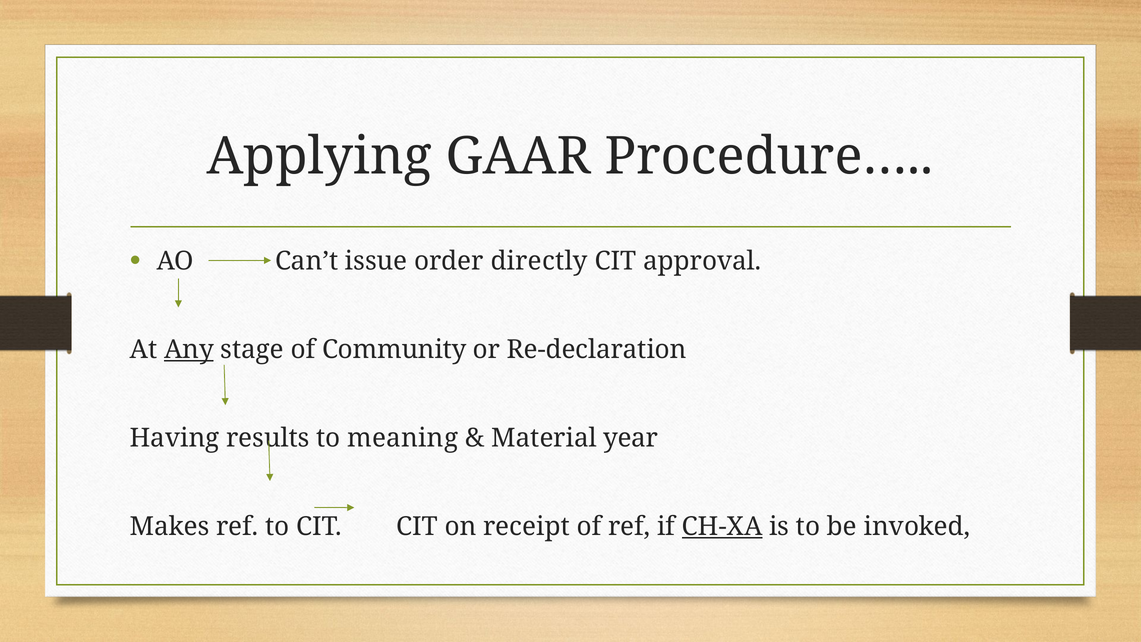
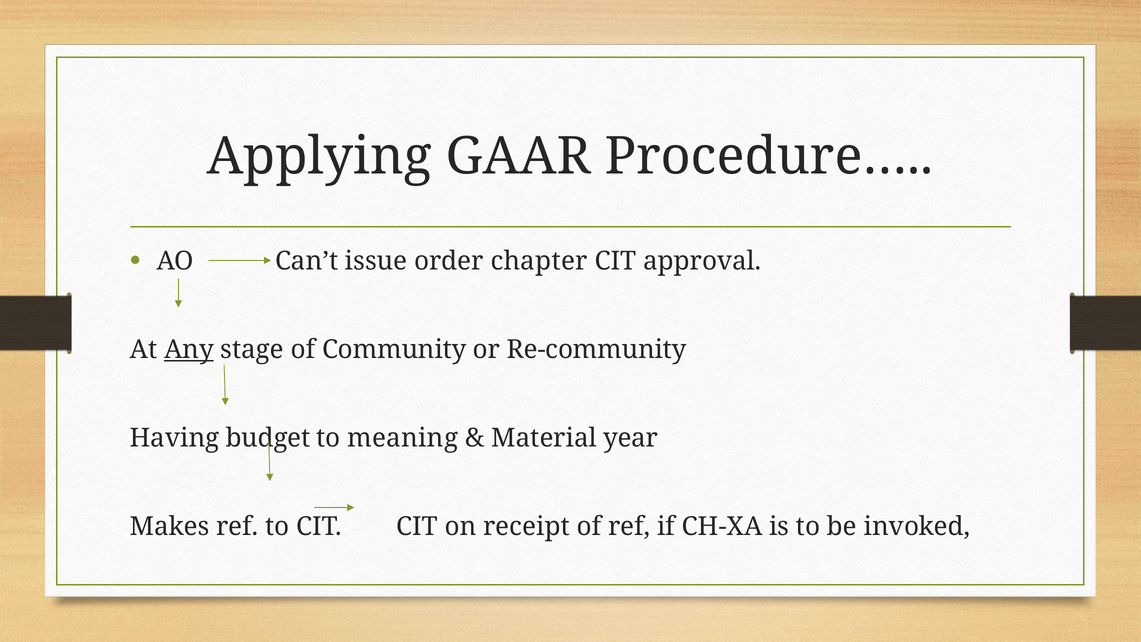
directly: directly -> chapter
Re-declaration: Re-declaration -> Re-community
results: results -> budget
CH-XA underline: present -> none
